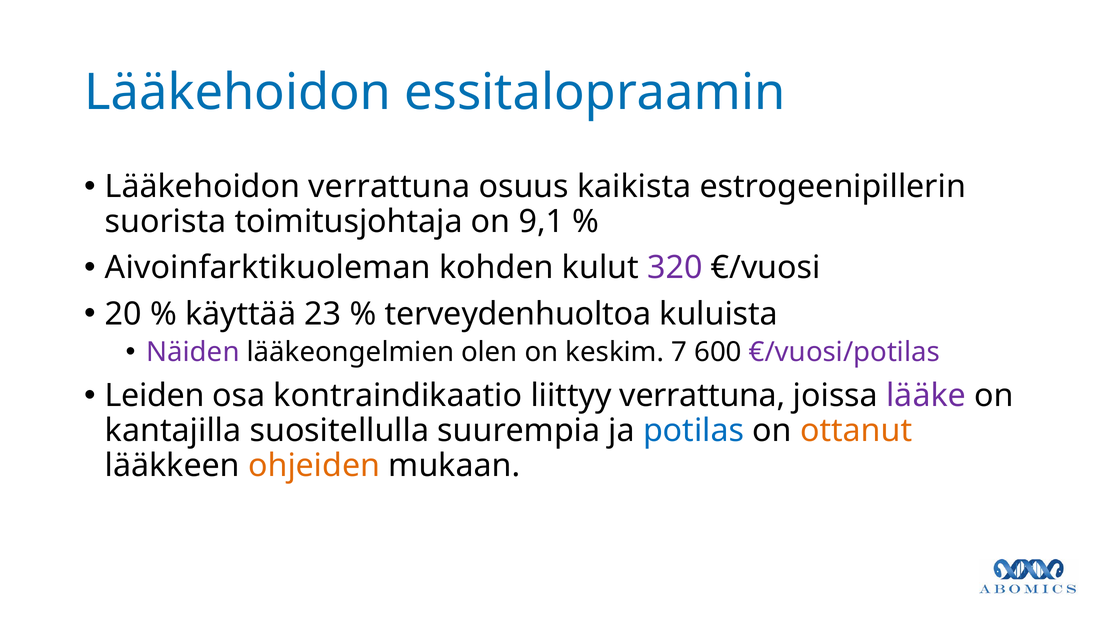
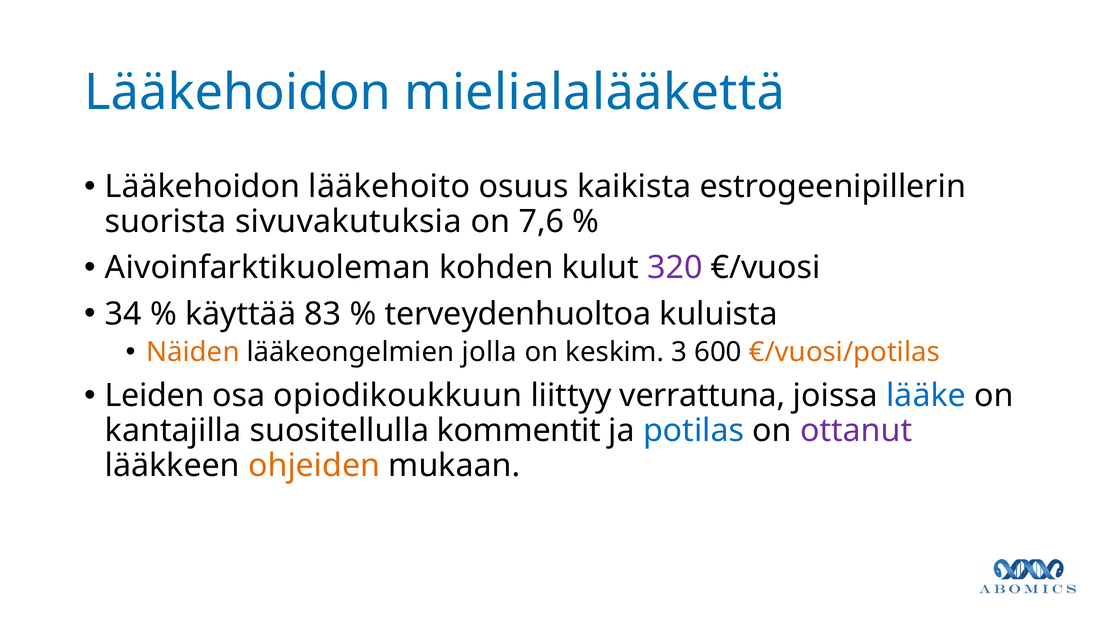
essitalopraamin: essitalopraamin -> mielialalääkettä
Lääkehoidon verrattuna: verrattuna -> lääkehoito
toimitusjohtaja: toimitusjohtaja -> sivuvakutuksia
9,1: 9,1 -> 7,6
20: 20 -> 34
23: 23 -> 83
Näiden colour: purple -> orange
olen: olen -> jolla
7: 7 -> 3
€/vuosi/potilas colour: purple -> orange
kontraindikaatio: kontraindikaatio -> opiodikoukkuun
lääke colour: purple -> blue
suurempia: suurempia -> kommentit
ottanut colour: orange -> purple
